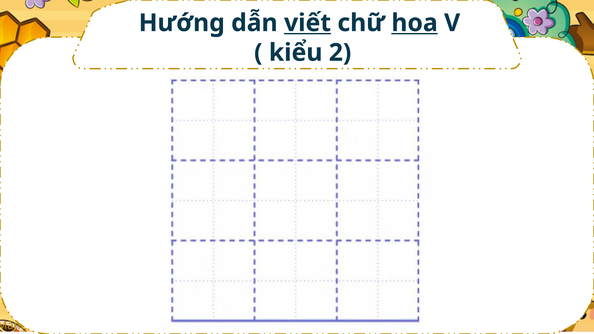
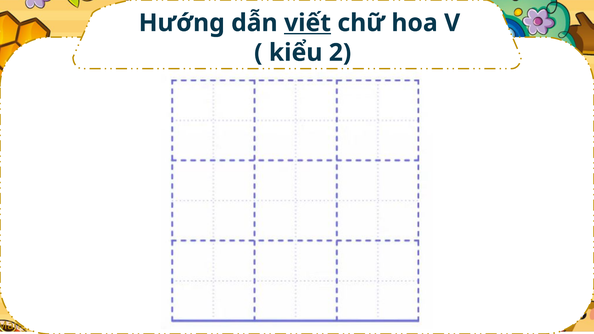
hoa underline: present -> none
